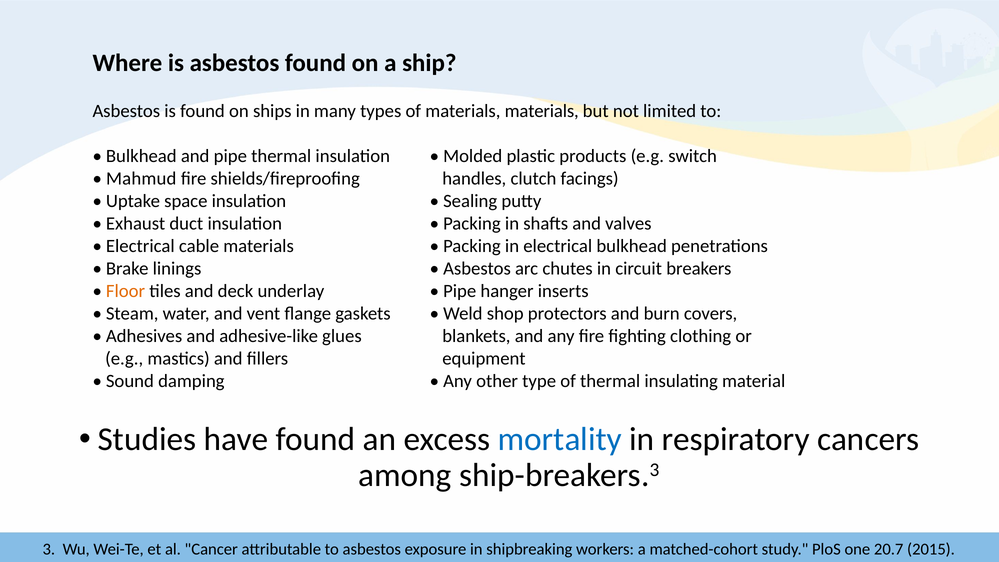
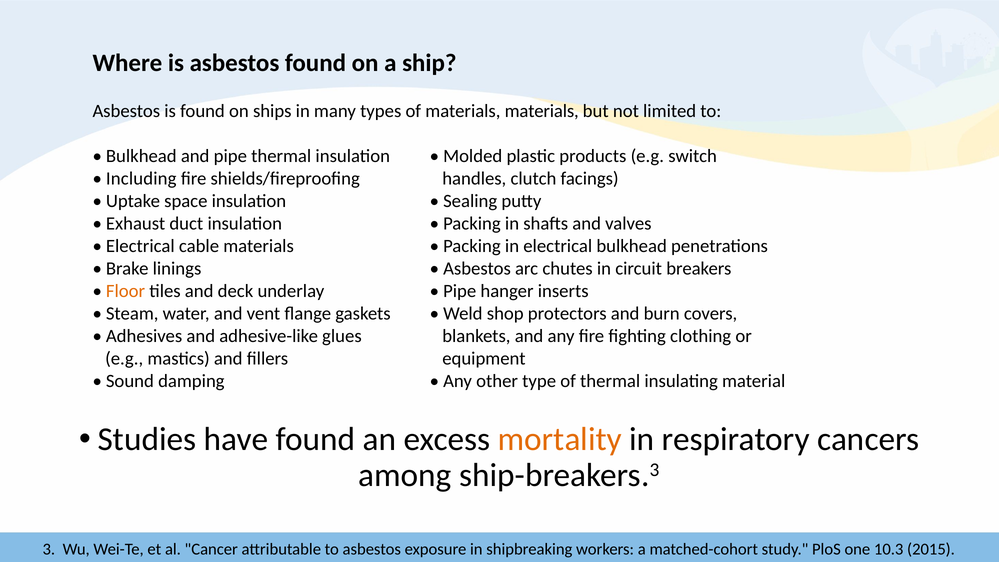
Mahmud: Mahmud -> Including
mortality colour: blue -> orange
20.7: 20.7 -> 10.3
